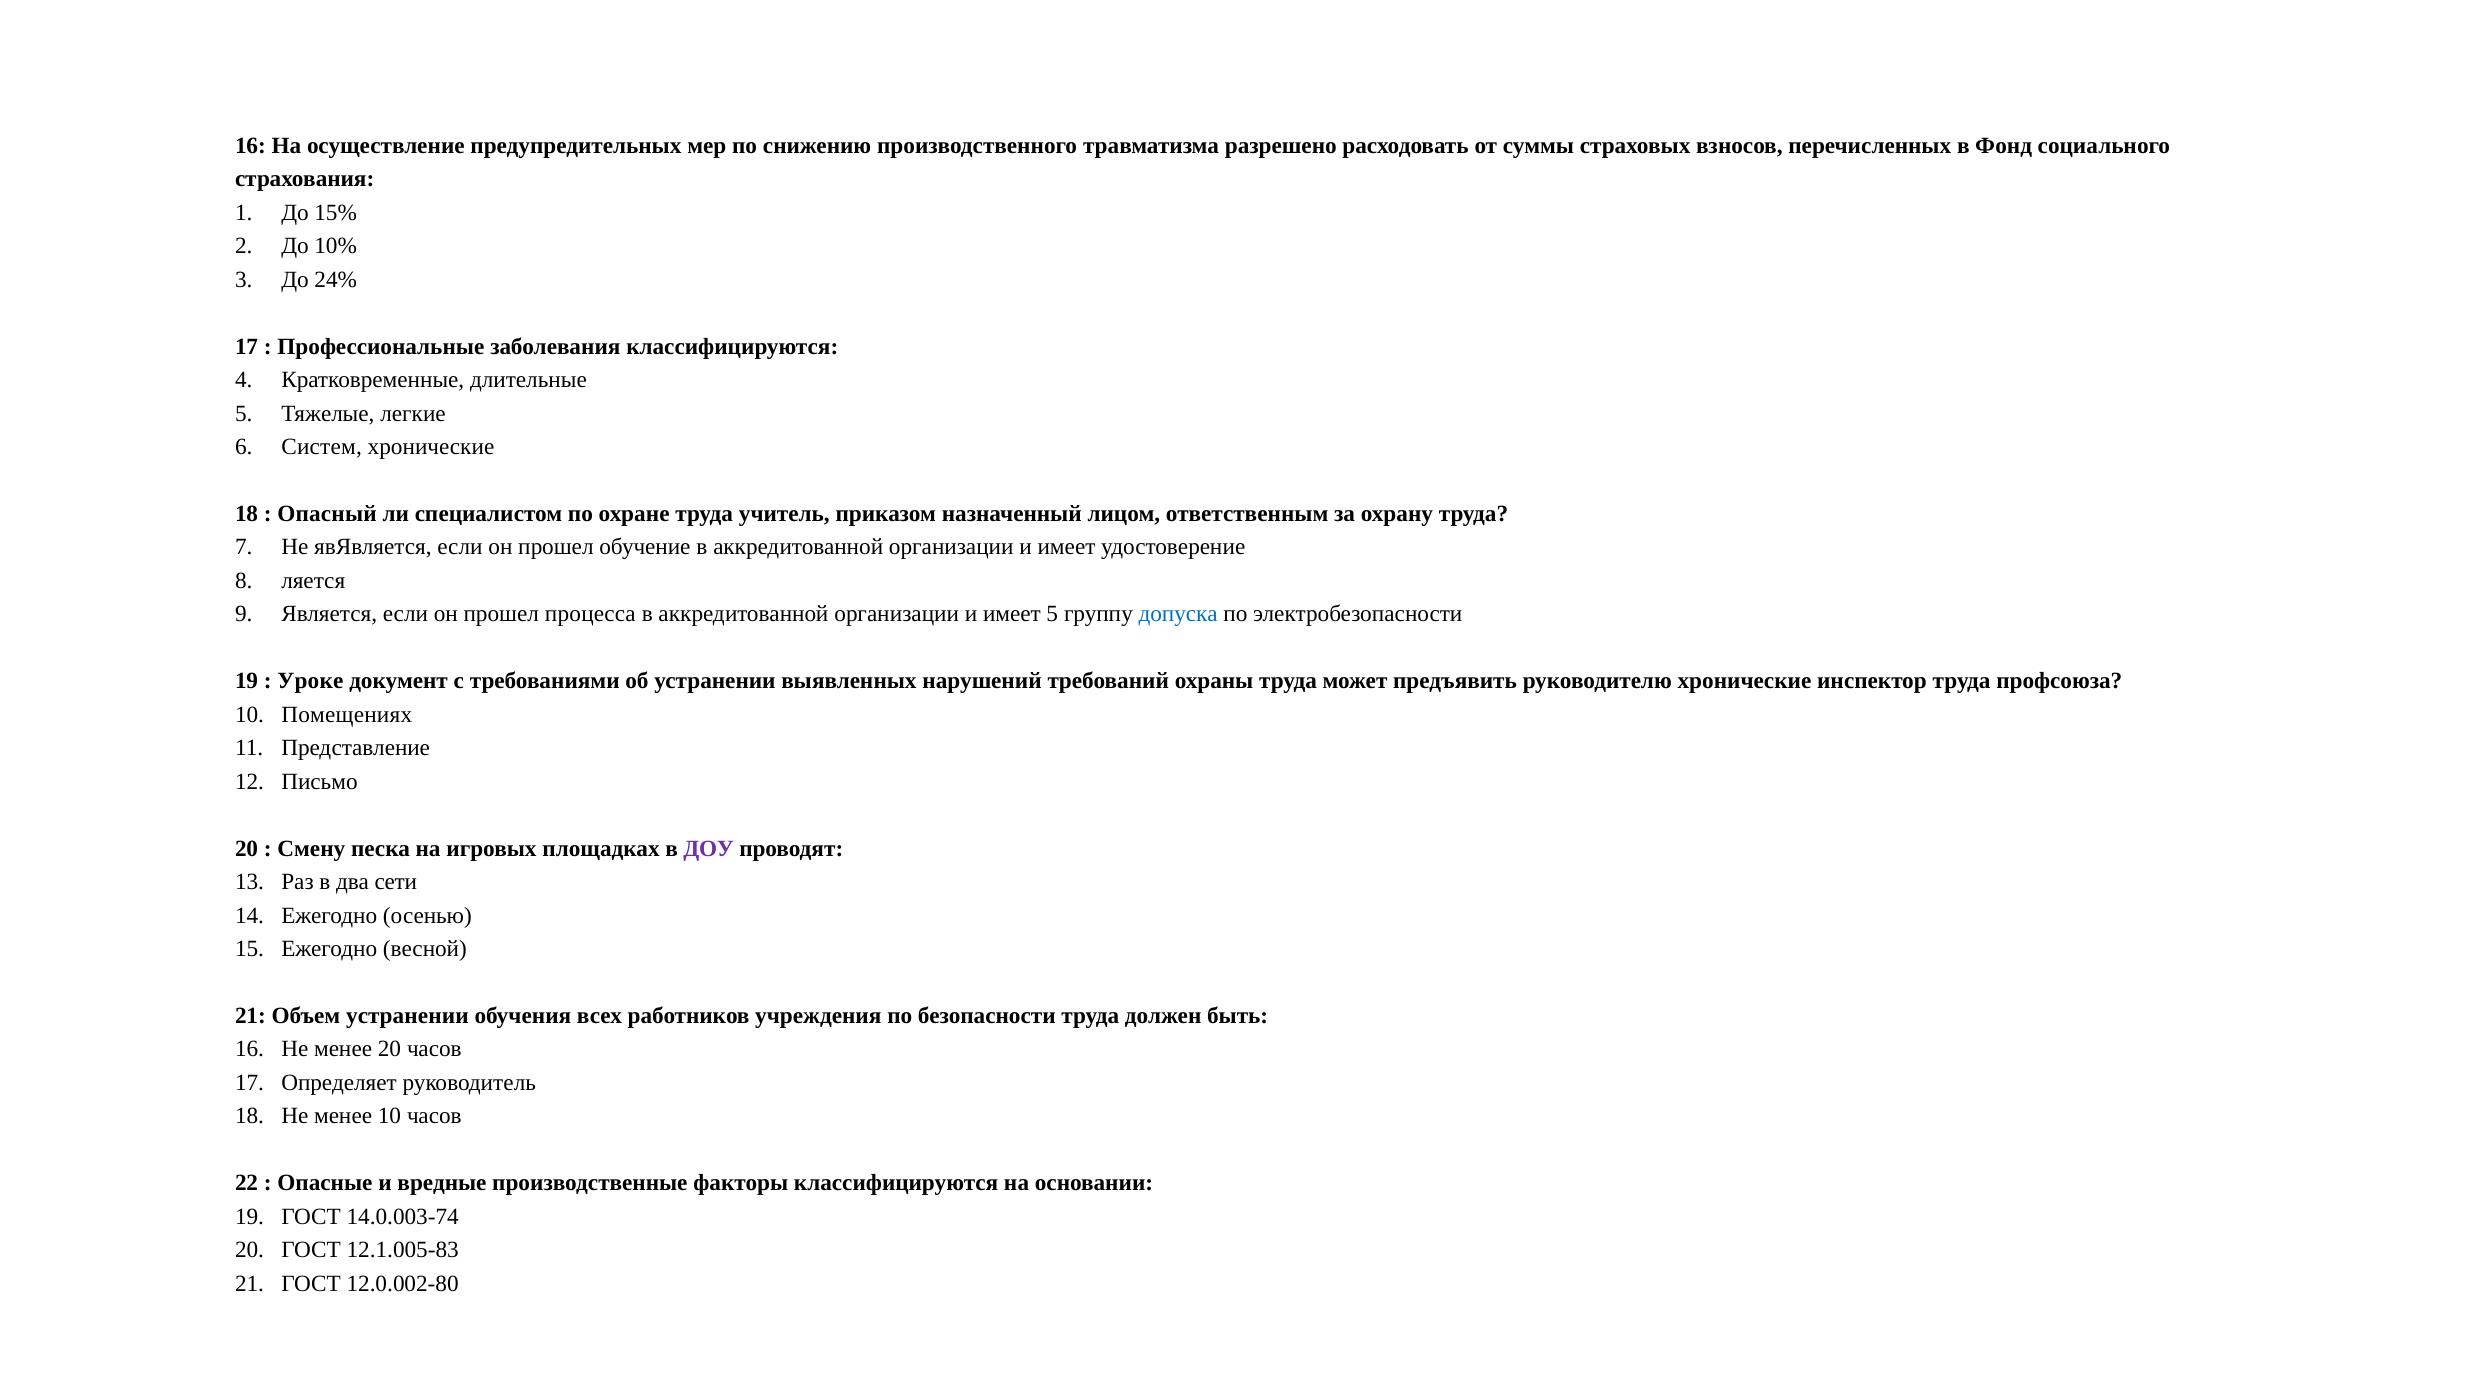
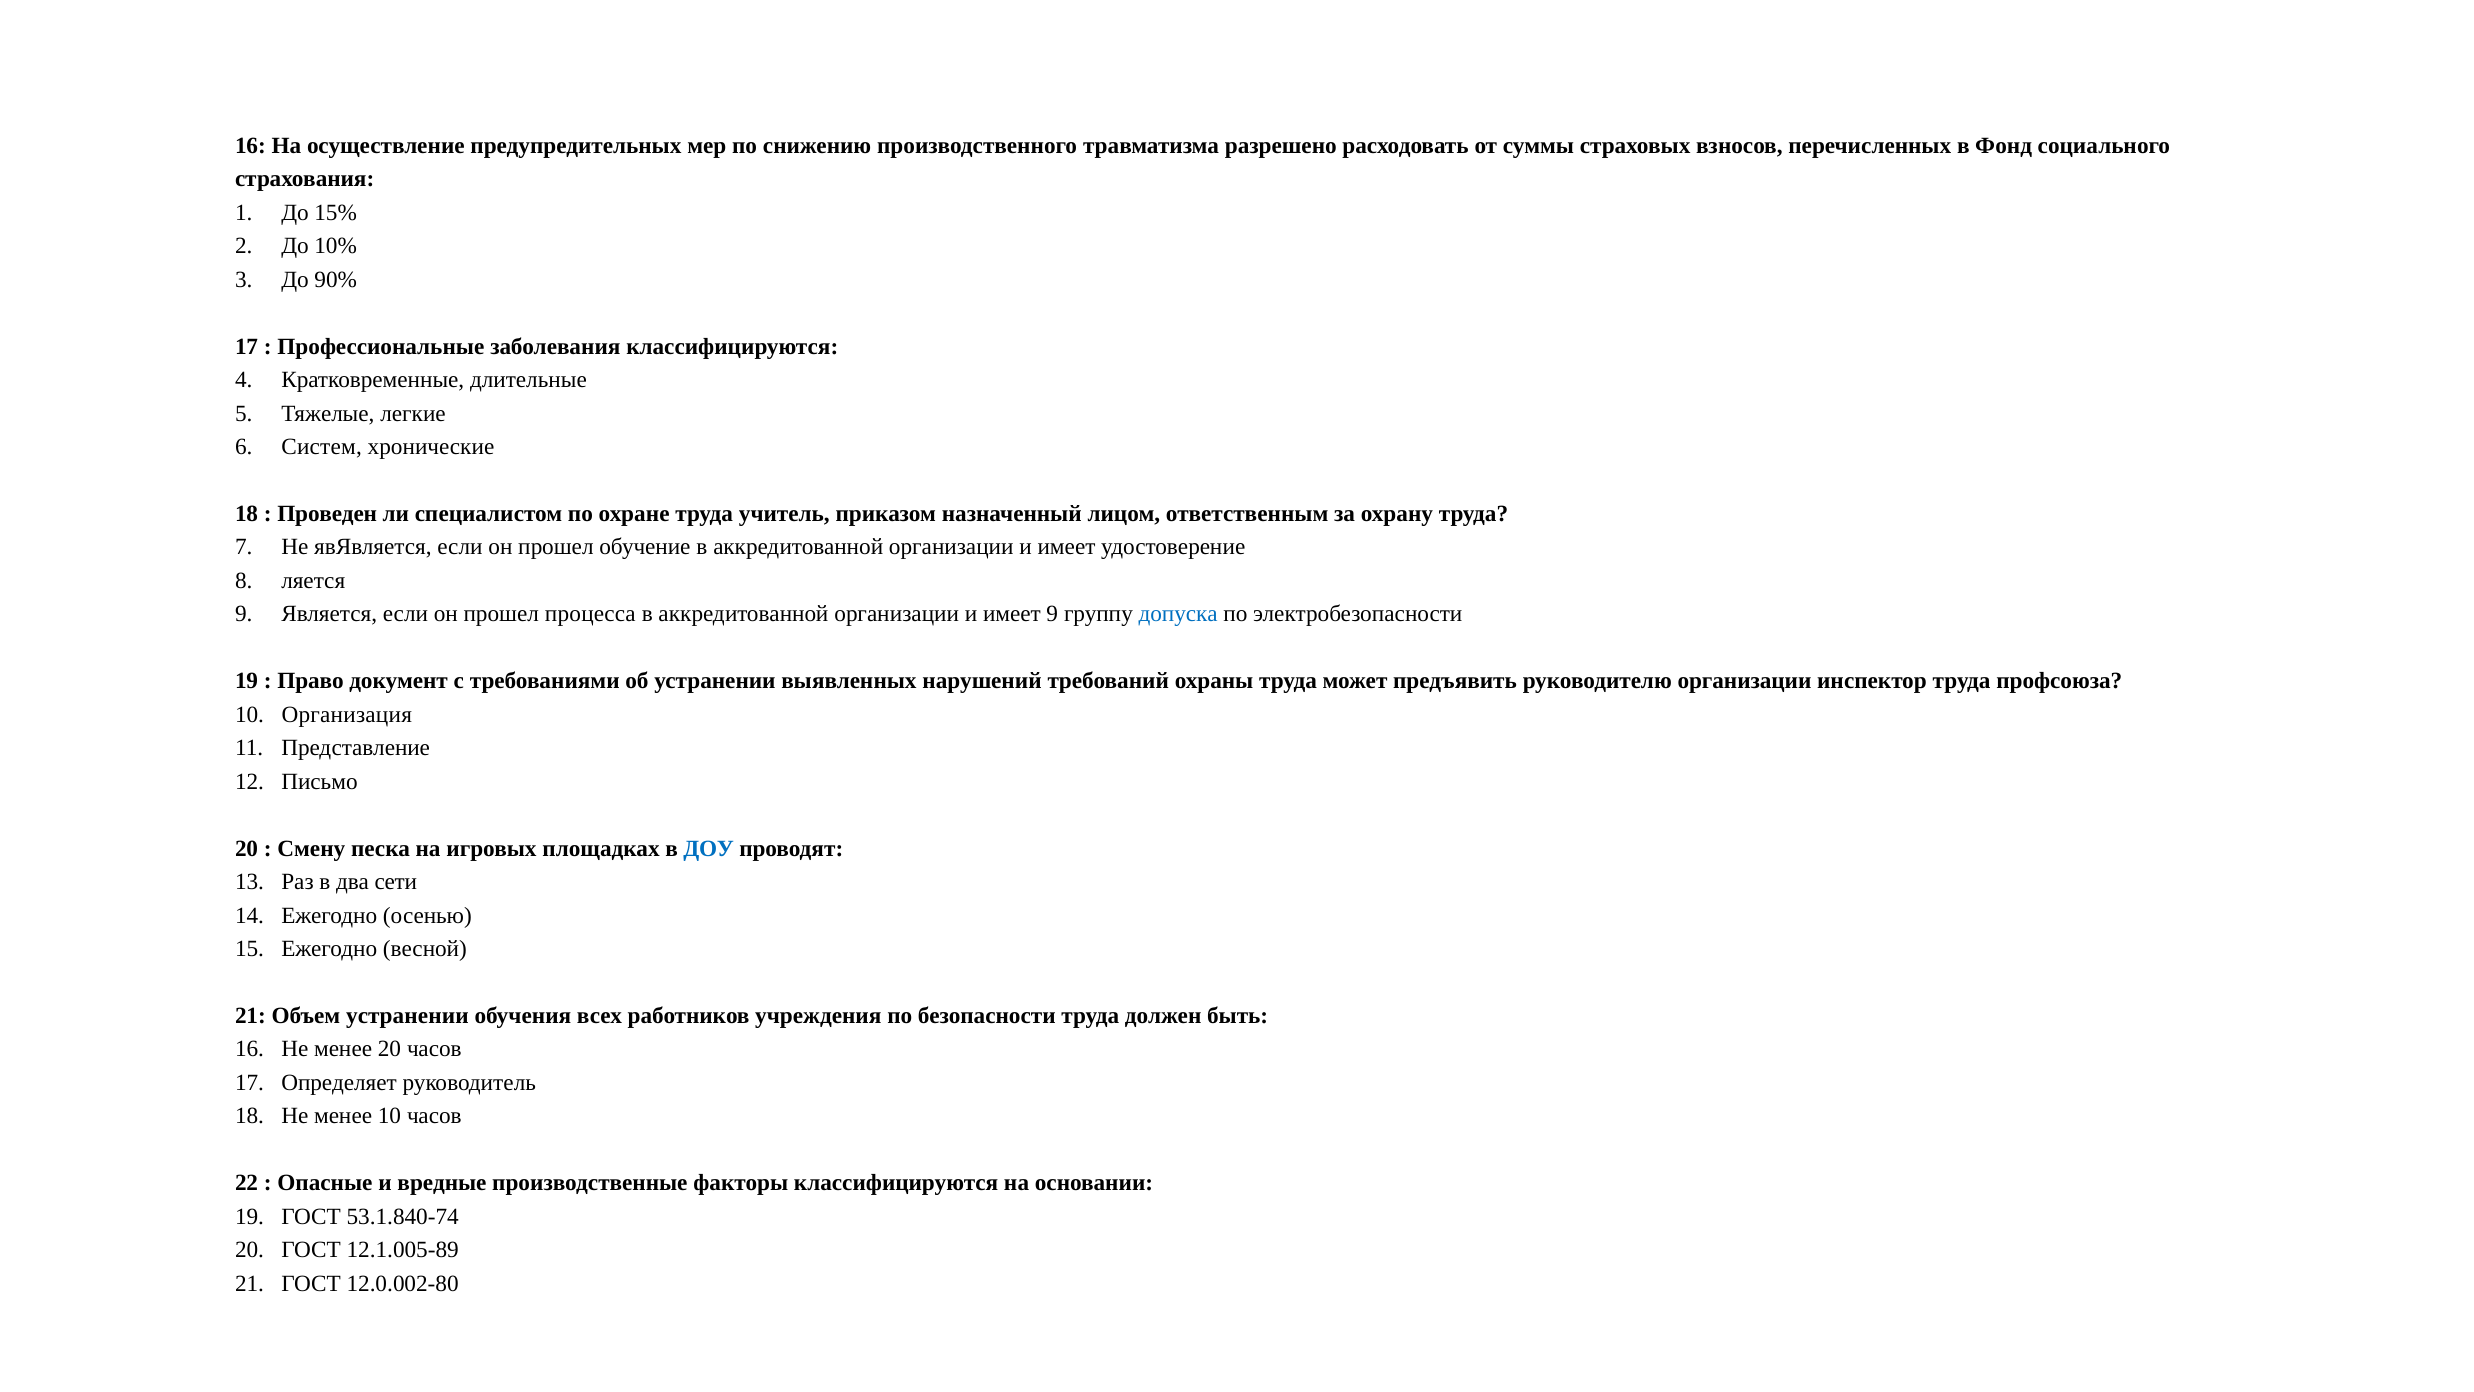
24%: 24% -> 90%
Опасный: Опасный -> Проведен
имеет 5: 5 -> 9
Уроке: Уроке -> Право
руководителю хронические: хронические -> организации
Помещениях: Помещениях -> Организация
ДОУ colour: purple -> blue
14.0.003-74: 14.0.003-74 -> 53.1.840-74
12.1.005-83: 12.1.005-83 -> 12.1.005-89
